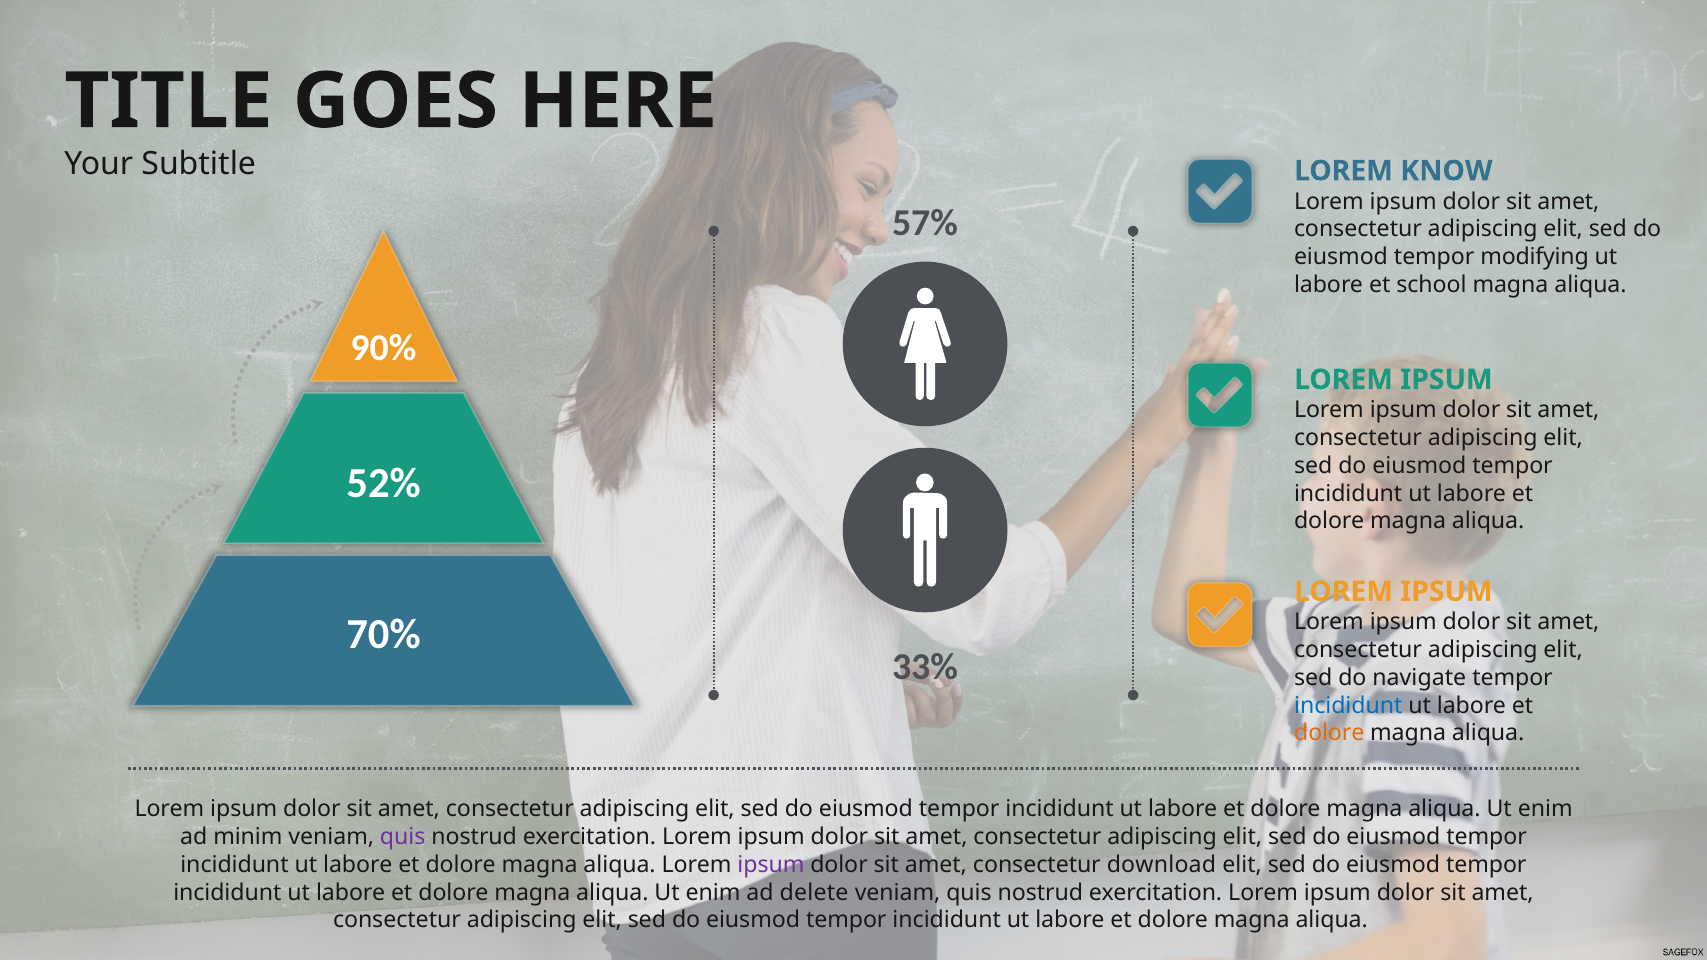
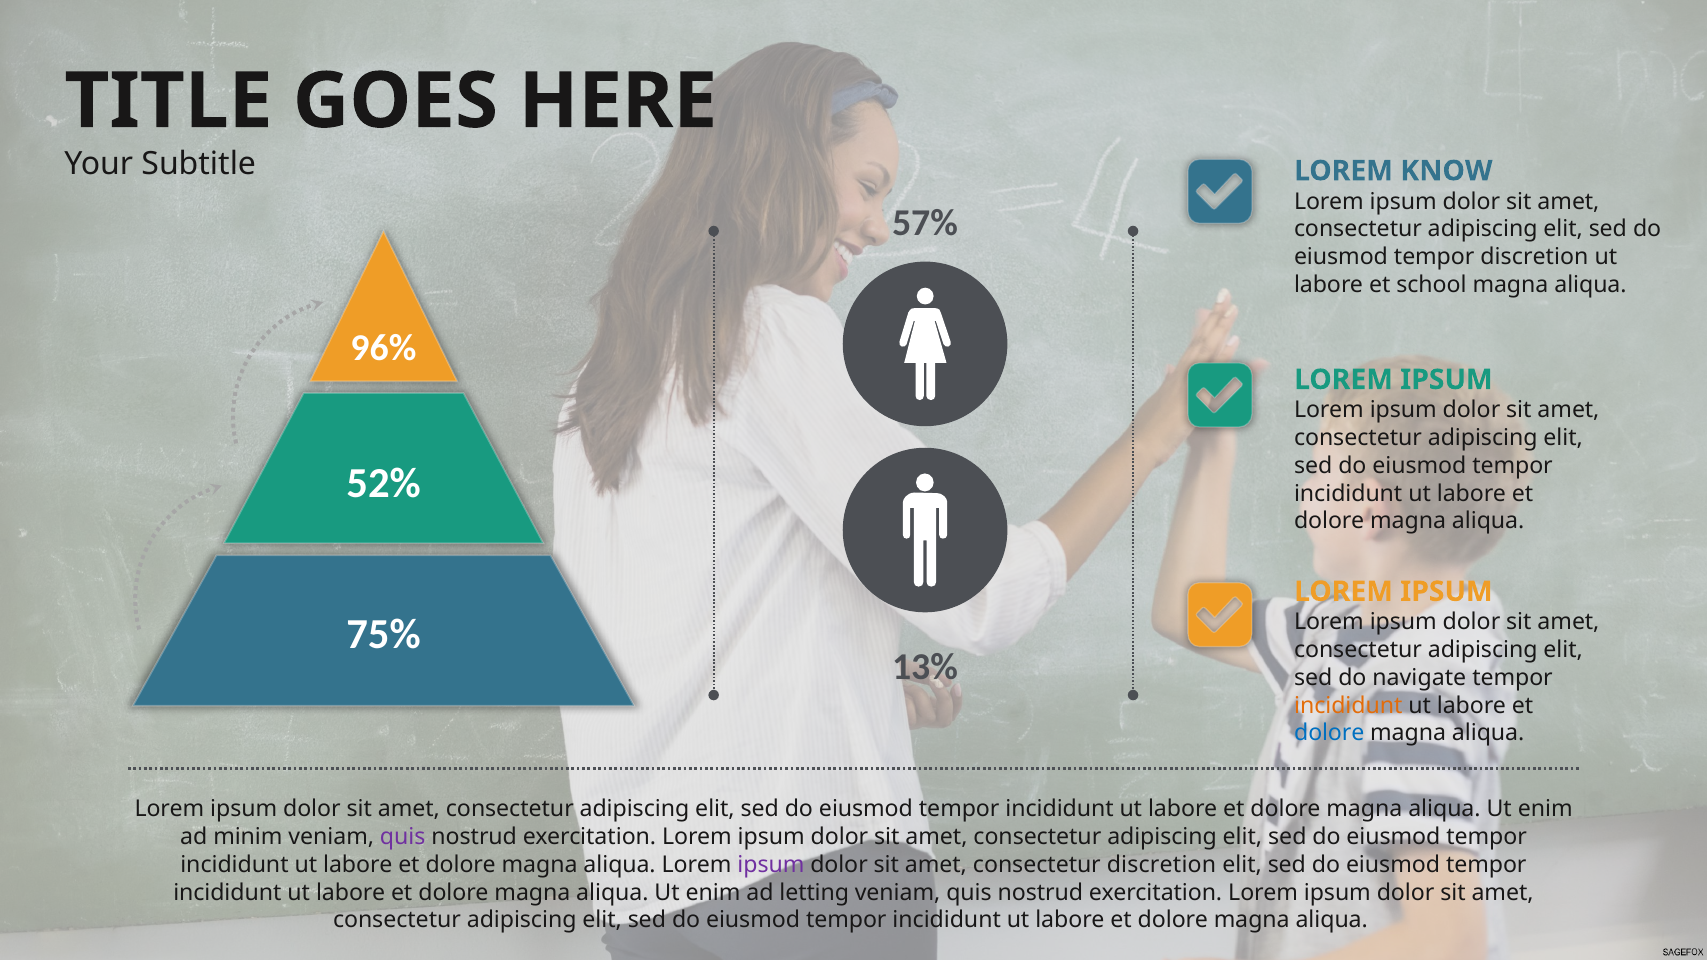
tempor modifying: modifying -> discretion
90%: 90% -> 96%
70%: 70% -> 75%
33%: 33% -> 13%
incididunt at (1348, 706) colour: blue -> orange
dolore at (1329, 733) colour: orange -> blue
consectetur download: download -> discretion
delete: delete -> letting
